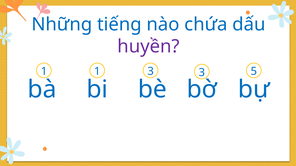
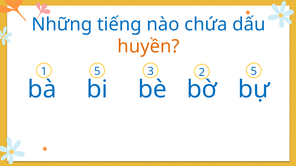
huyền colour: purple -> orange
1 1: 1 -> 5
3 3: 3 -> 2
